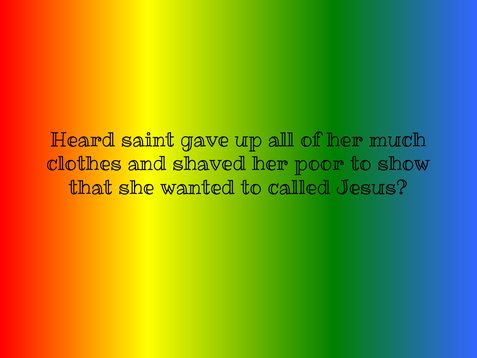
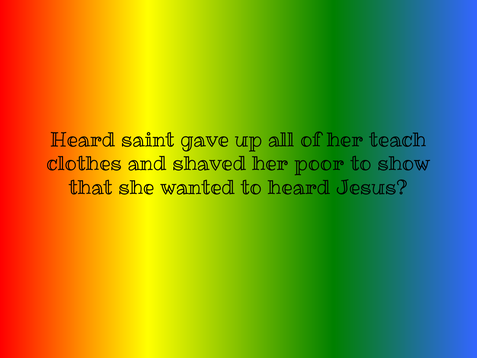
much: much -> teach
to called: called -> heard
